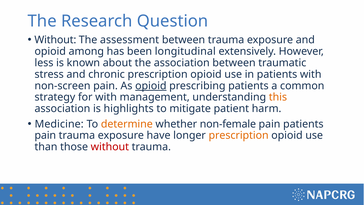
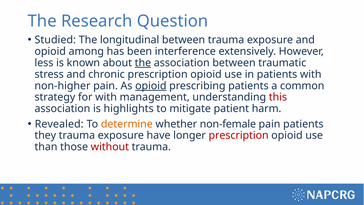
Without at (55, 40): Without -> Studied
assessment: assessment -> longitudinal
longitudinal: longitudinal -> interference
the at (143, 63) underline: none -> present
non-screen: non-screen -> non-higher
this colour: orange -> red
Medicine: Medicine -> Revealed
pain at (45, 135): pain -> they
prescription at (239, 135) colour: orange -> red
